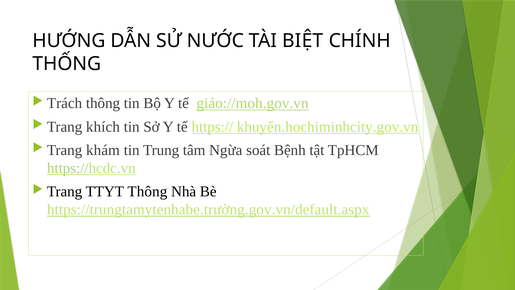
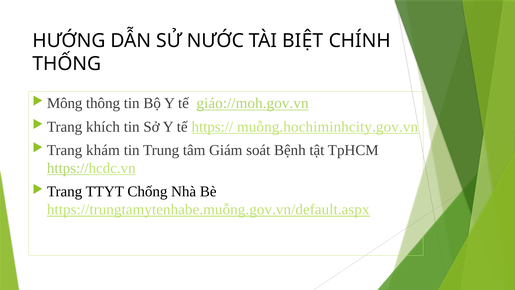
Trách: Trách -> Mông
khuyến.hochiminhcity.gov.vn: khuyến.hochiminhcity.gov.vn -> muỗng.hochiminhcity.gov.vn
Ngừa: Ngừa -> Giám
TTYT Thông: Thông -> Chống
https://trungtamytenhabe.trường.gov.vn/default.aspx: https://trungtamytenhabe.trường.gov.vn/default.aspx -> https://trungtamytenhabe.muỗng.gov.vn/default.aspx
